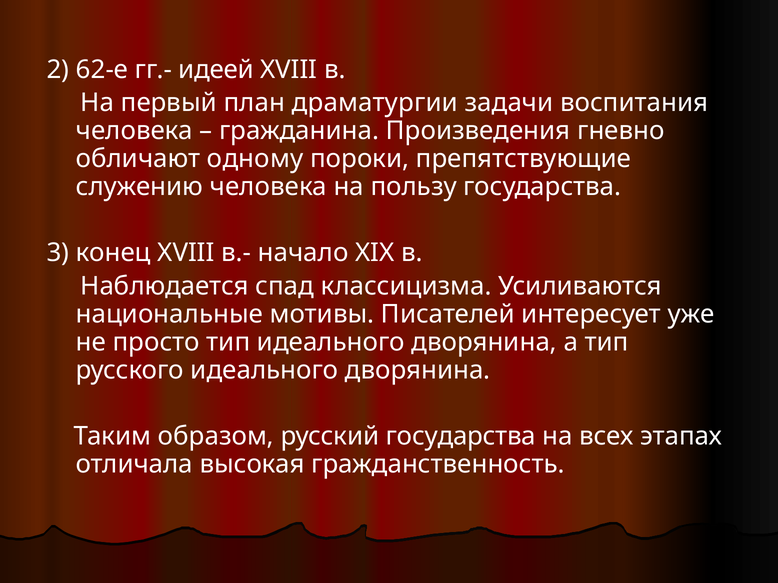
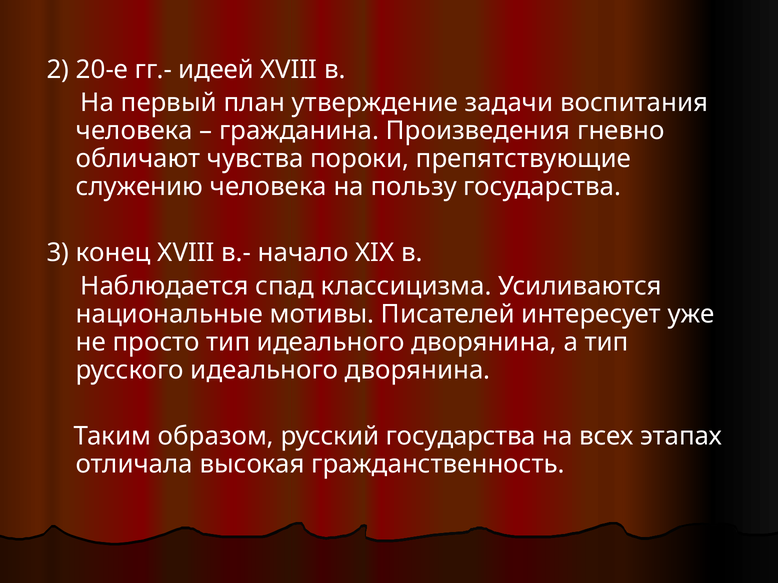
62-е: 62-е -> 20-е
драматургии: драматургии -> утверждение
одному: одному -> чувства
